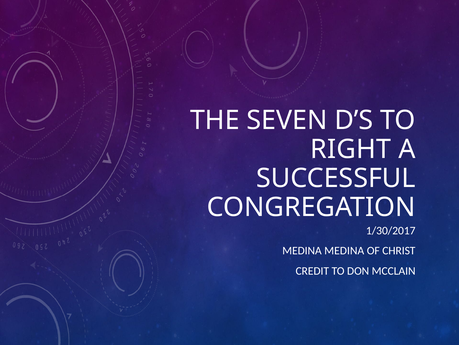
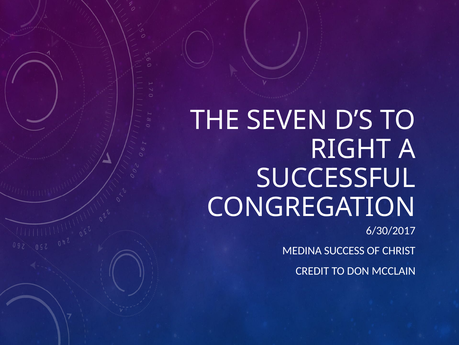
1/30/2017: 1/30/2017 -> 6/30/2017
MEDINA MEDINA: MEDINA -> SUCCESS
